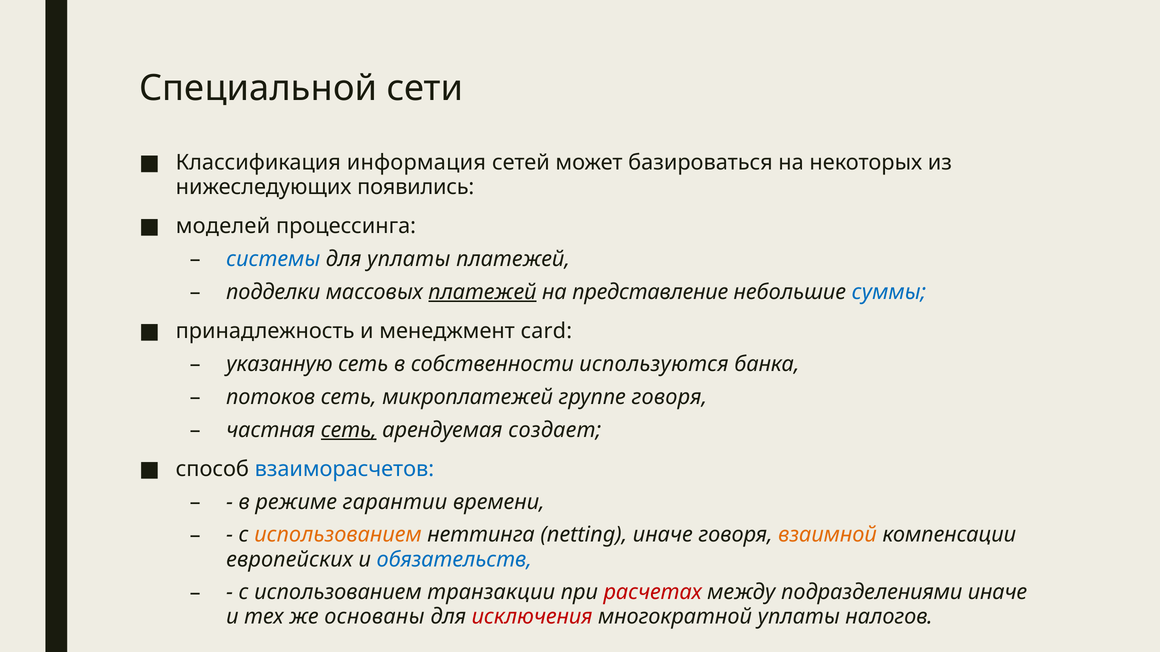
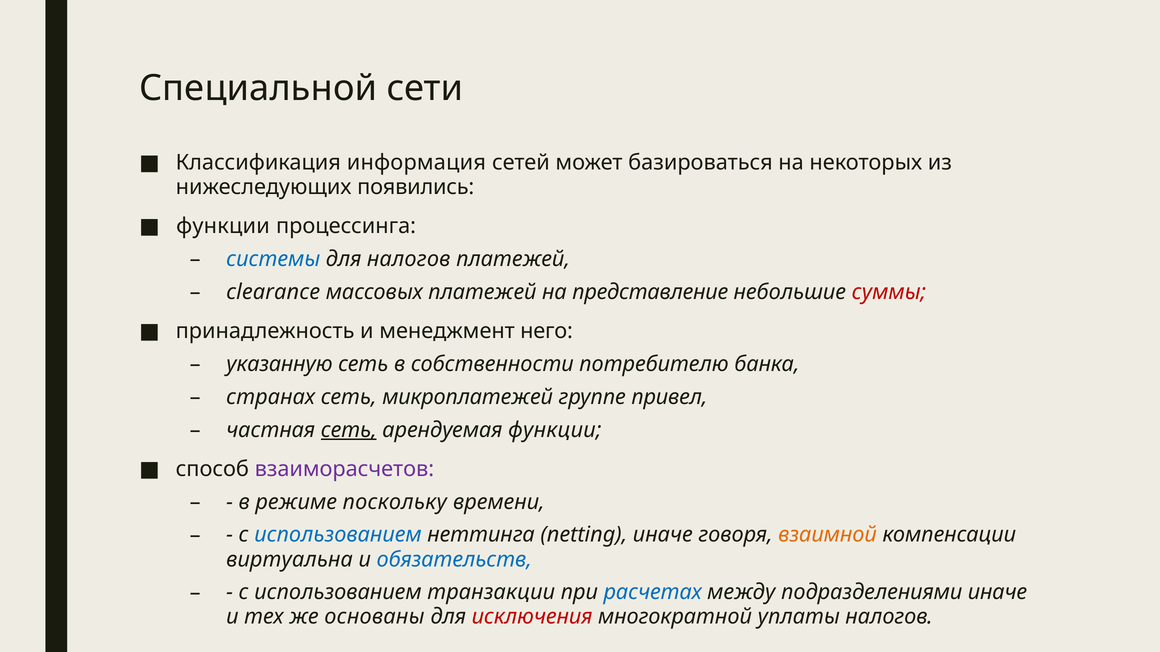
моделей at (223, 226): моделей -> функции
для уплаты: уплаты -> налогов
подделки: подделки -> clearance
платежей at (482, 292) underline: present -> none
суммы colour: blue -> red
card: card -> него
используются: используются -> потребителю
потоков: потоков -> странах
группе говоря: говоря -> привел
арендуемая создает: создает -> функции
взаиморасчетов colour: blue -> purple
гарантии: гарантии -> поскольку
использованием at (338, 535) colour: orange -> blue
европейских: европейских -> виртуальна
расчетах colour: red -> blue
